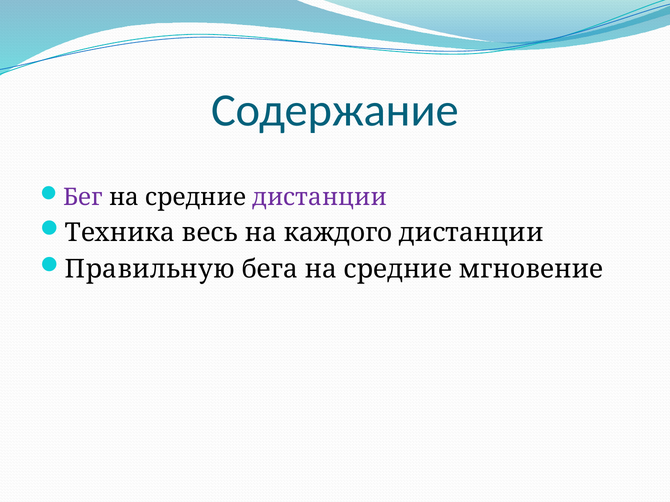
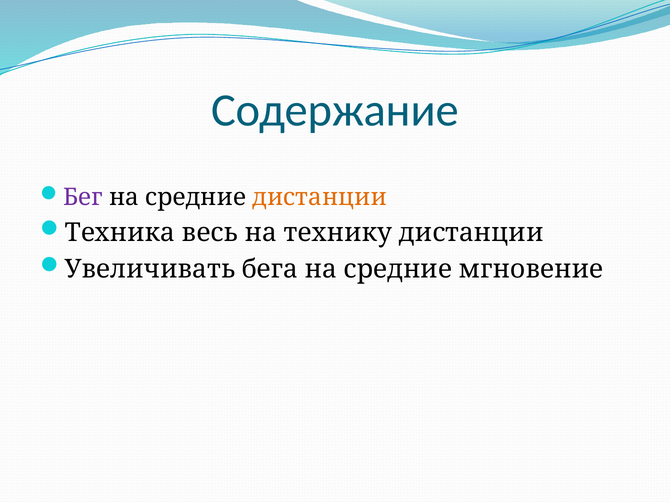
дистанции at (320, 197) colour: purple -> orange
каждого: каждого -> технику
Правильную: Правильную -> Увеличивать
